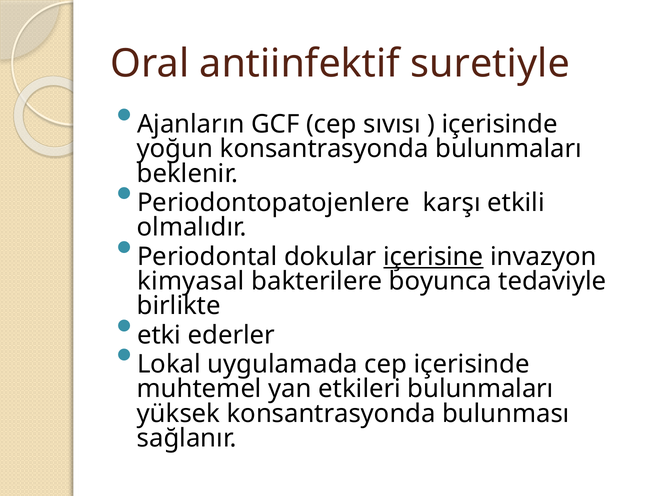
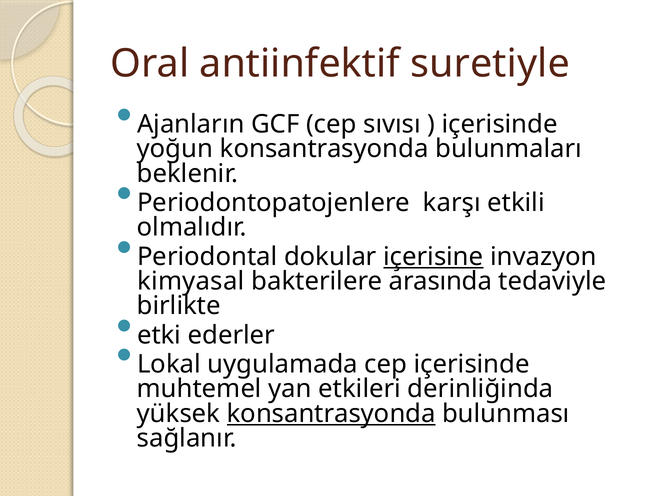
boyunca: boyunca -> arasında
etkileri bulunmaları: bulunmaları -> derinliğinda
konsantrasyonda at (331, 414) underline: none -> present
